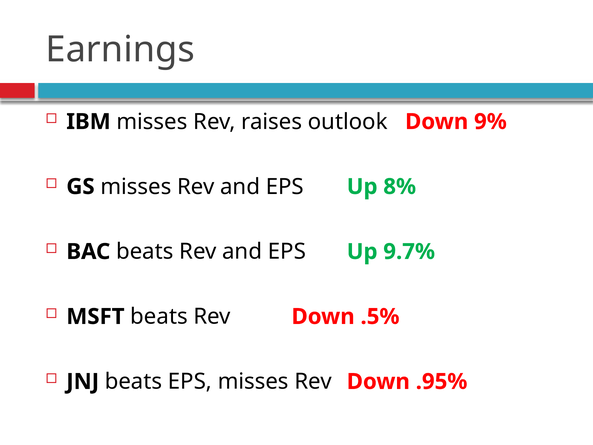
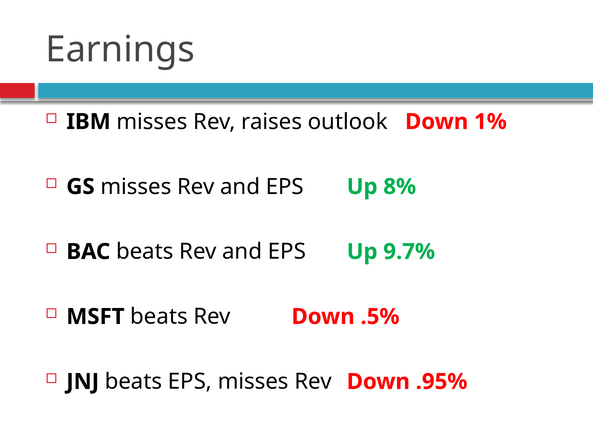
9%: 9% -> 1%
